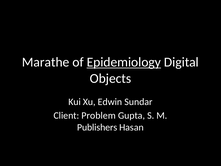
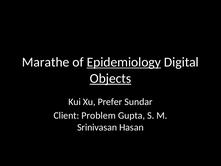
Objects underline: none -> present
Edwin: Edwin -> Prefer
Publishers: Publishers -> Srinivasan
